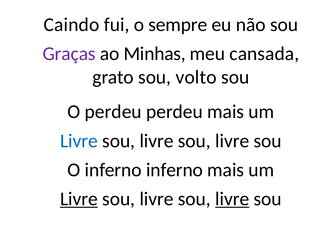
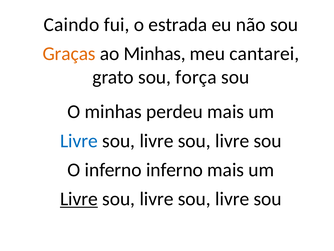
sempre: sempre -> estrada
Graças colour: purple -> orange
cansada: cansada -> cantarei
volto: volto -> força
O perdeu: perdeu -> minhas
livre at (232, 198) underline: present -> none
